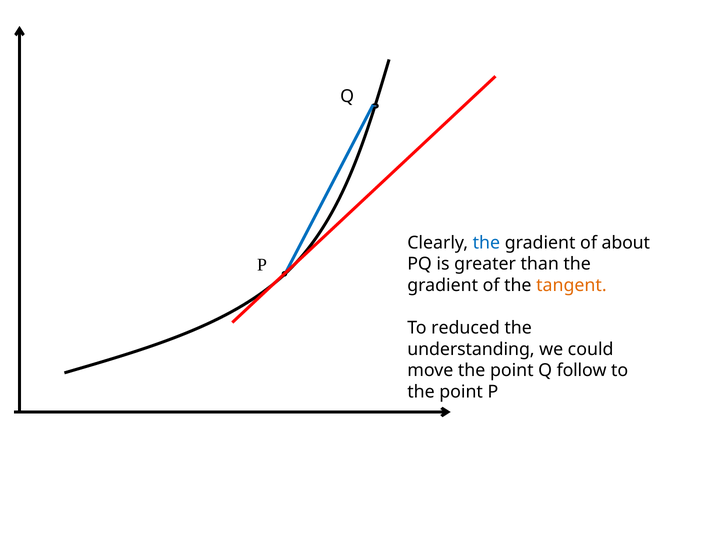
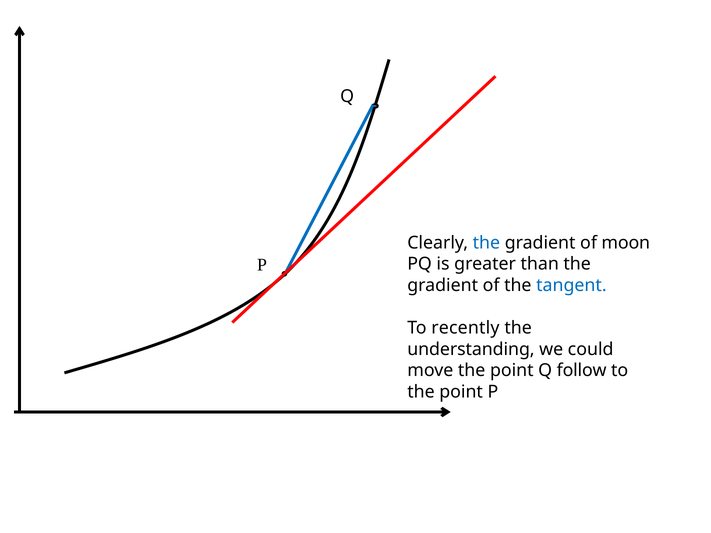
about: about -> moon
tangent colour: orange -> blue
reduced: reduced -> recently
